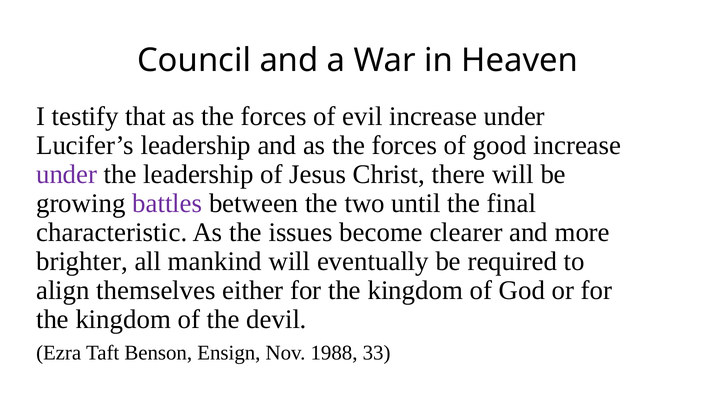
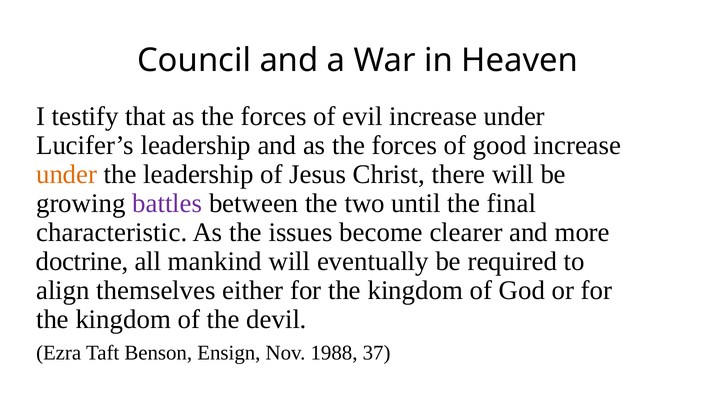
under at (67, 174) colour: purple -> orange
brighter: brighter -> doctrine
33: 33 -> 37
